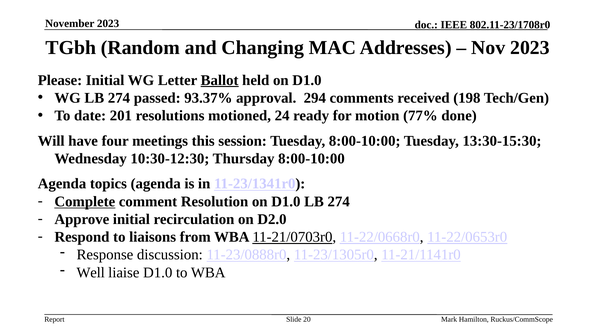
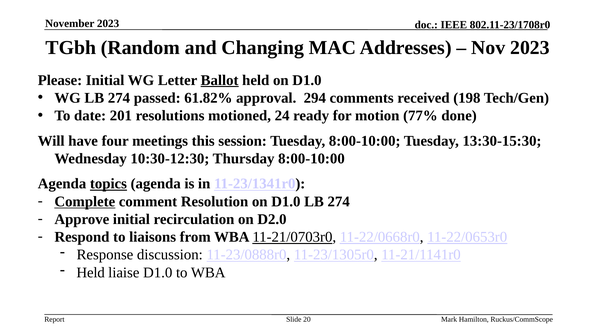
93.37%: 93.37% -> 61.82%
topics underline: none -> present
Well at (91, 273): Well -> Held
